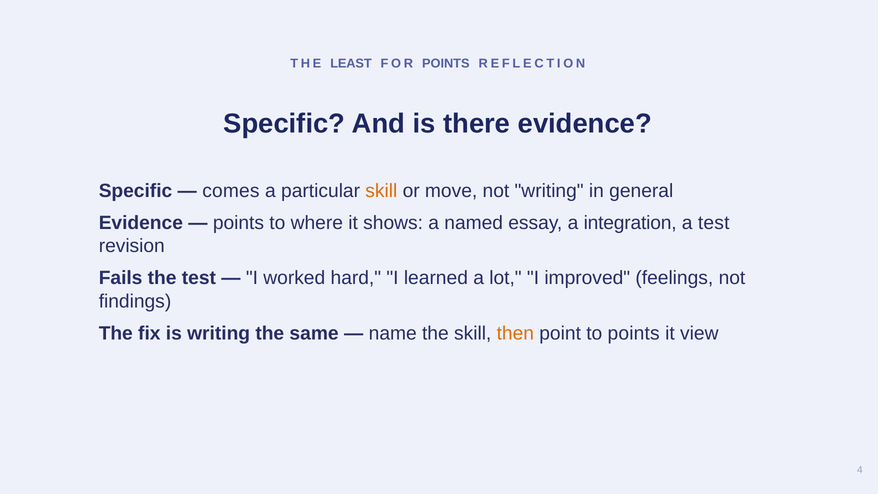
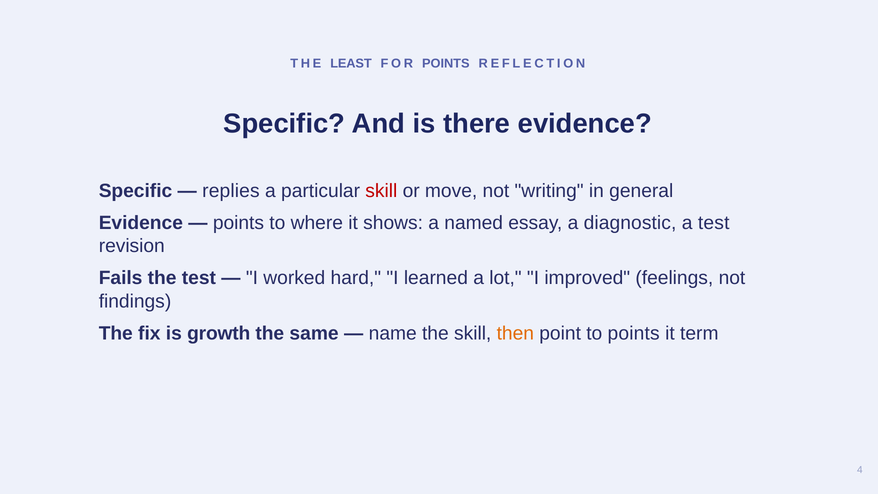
comes: comes -> replies
skill at (381, 191) colour: orange -> red
integration: integration -> diagnostic
is writing: writing -> growth
view: view -> term
